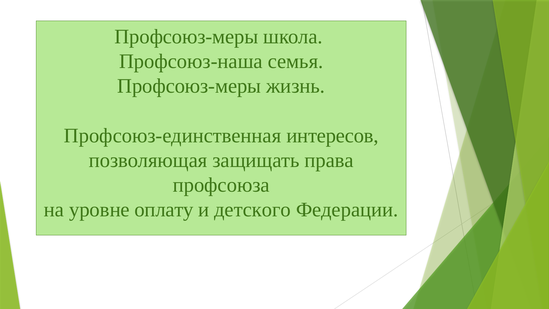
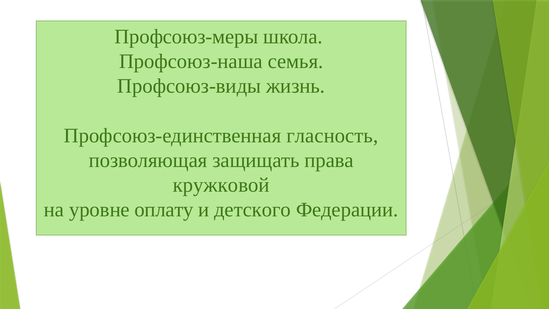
Профсоюз-меры at (189, 86): Профсоюз-меры -> Профсоюз-виды
интересов: интересов -> гласность
профсоюза: профсоюза -> кружковой
